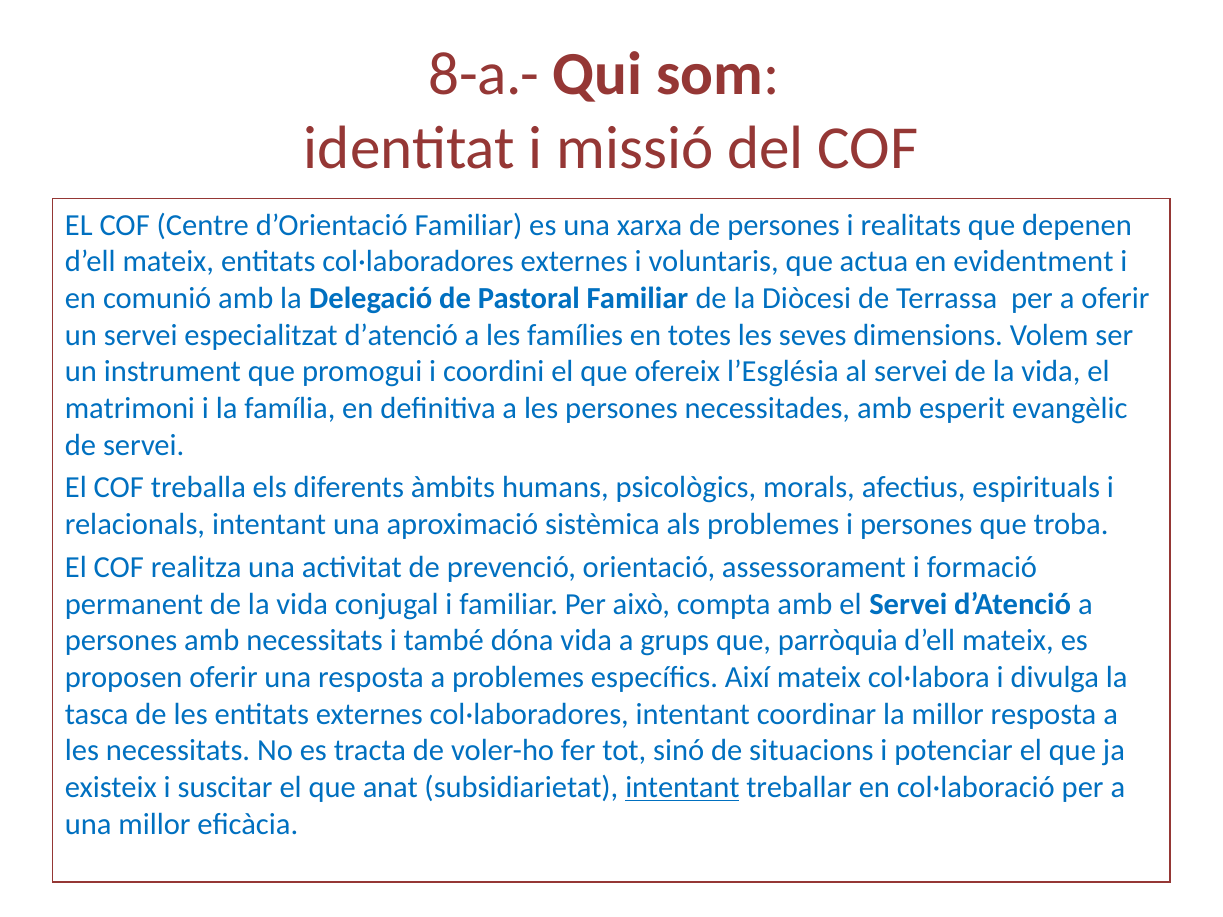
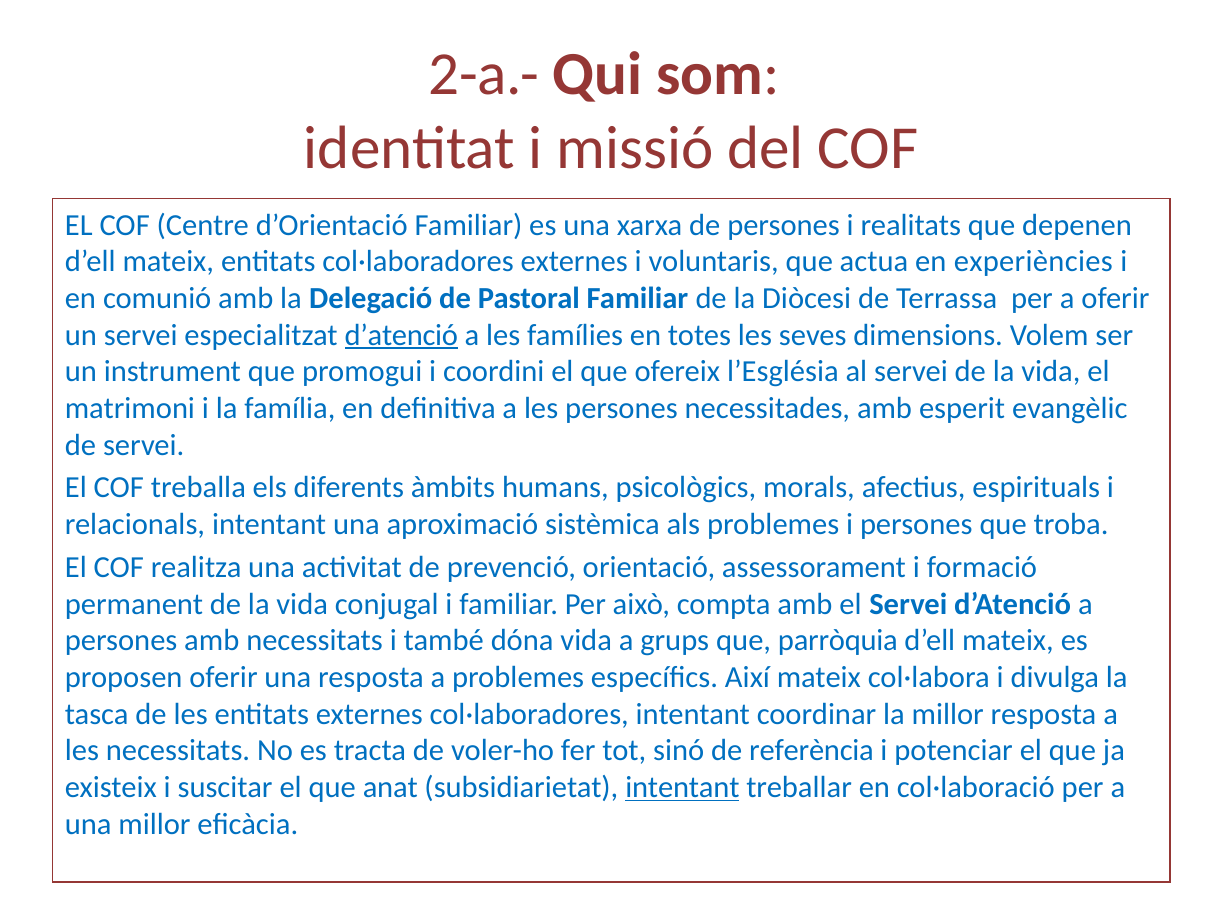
8-a.-: 8-a.- -> 2-a.-
evidentment: evidentment -> experiències
d’atenció at (401, 335) underline: none -> present
situacions: situacions -> referència
